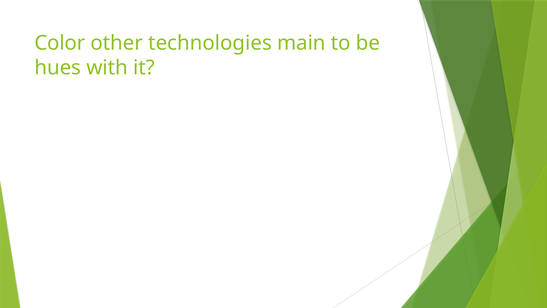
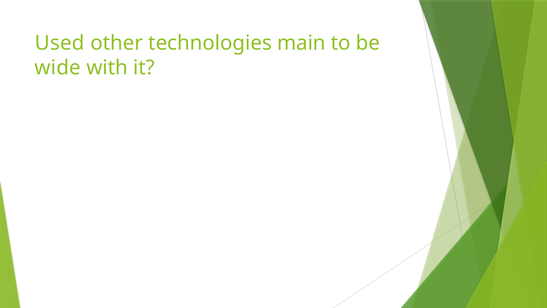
Color: Color -> Used
hues: hues -> wide
